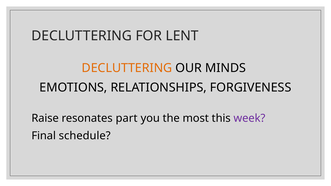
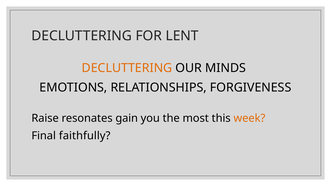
part: part -> gain
week colour: purple -> orange
schedule: schedule -> faithfully
